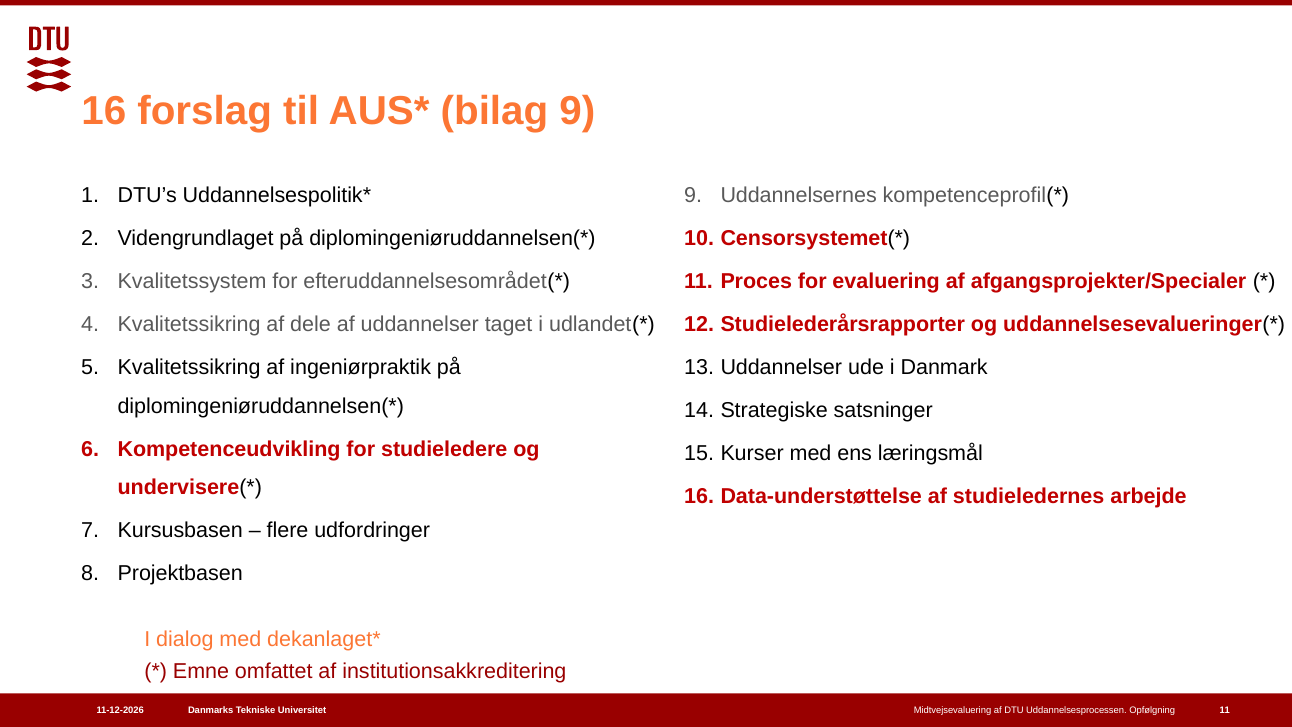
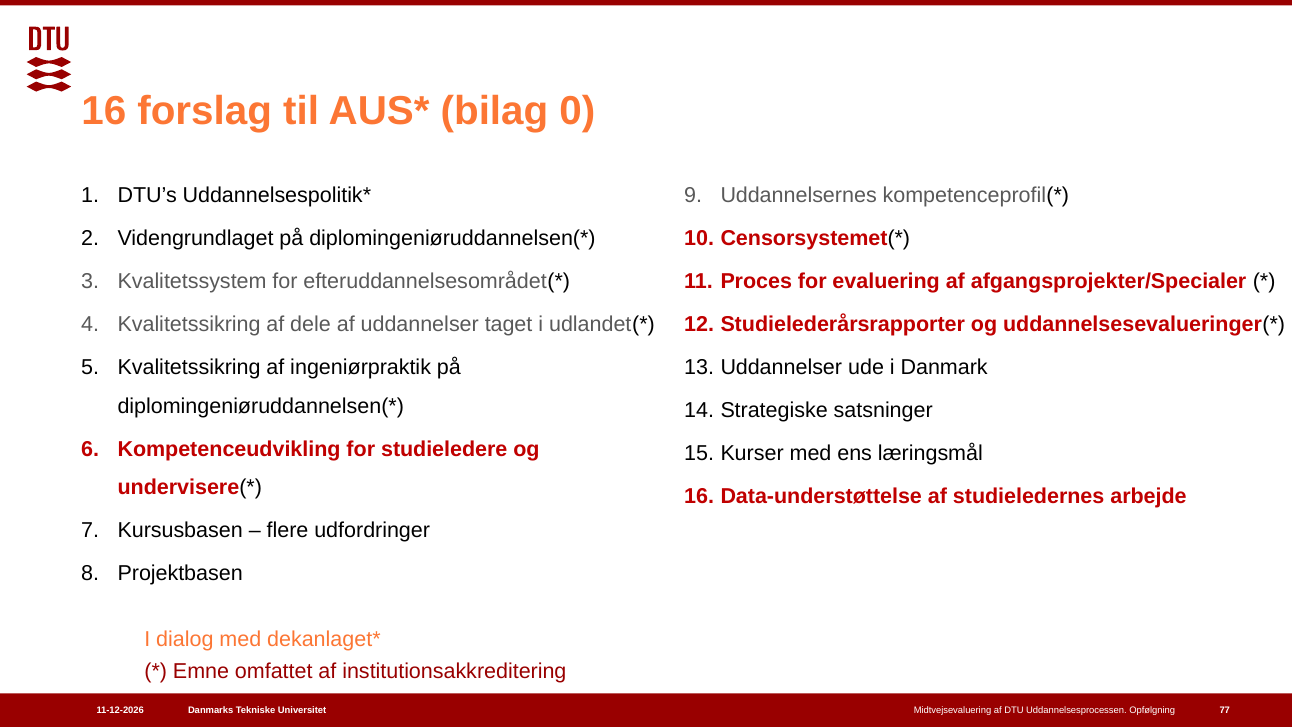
bilag 9: 9 -> 0
Opfølgning 11: 11 -> 77
